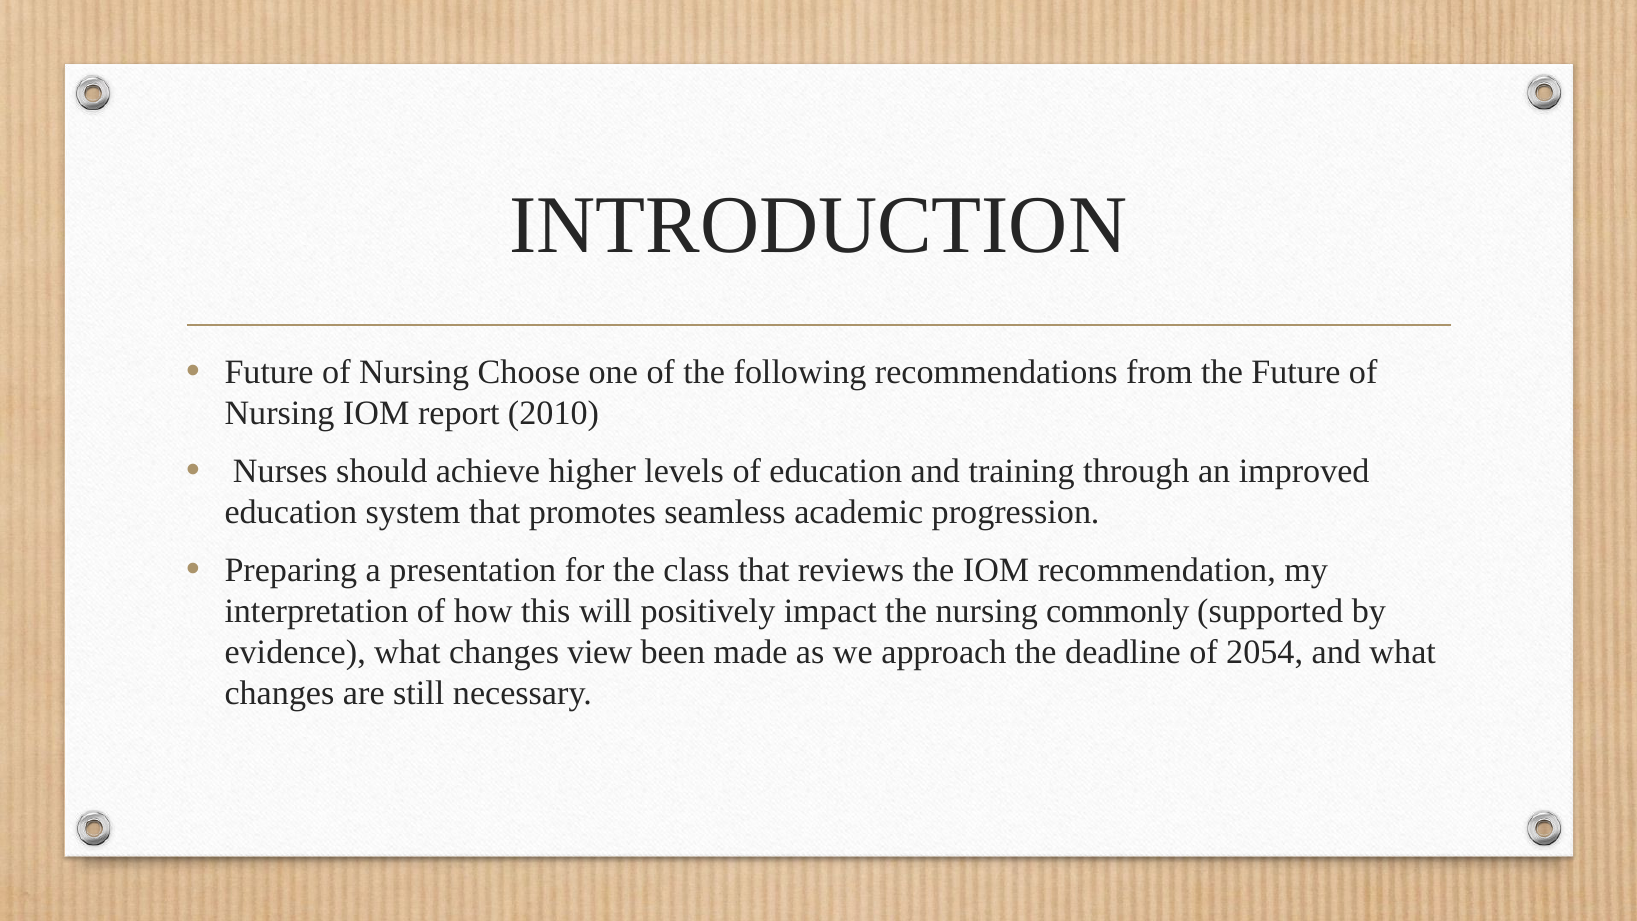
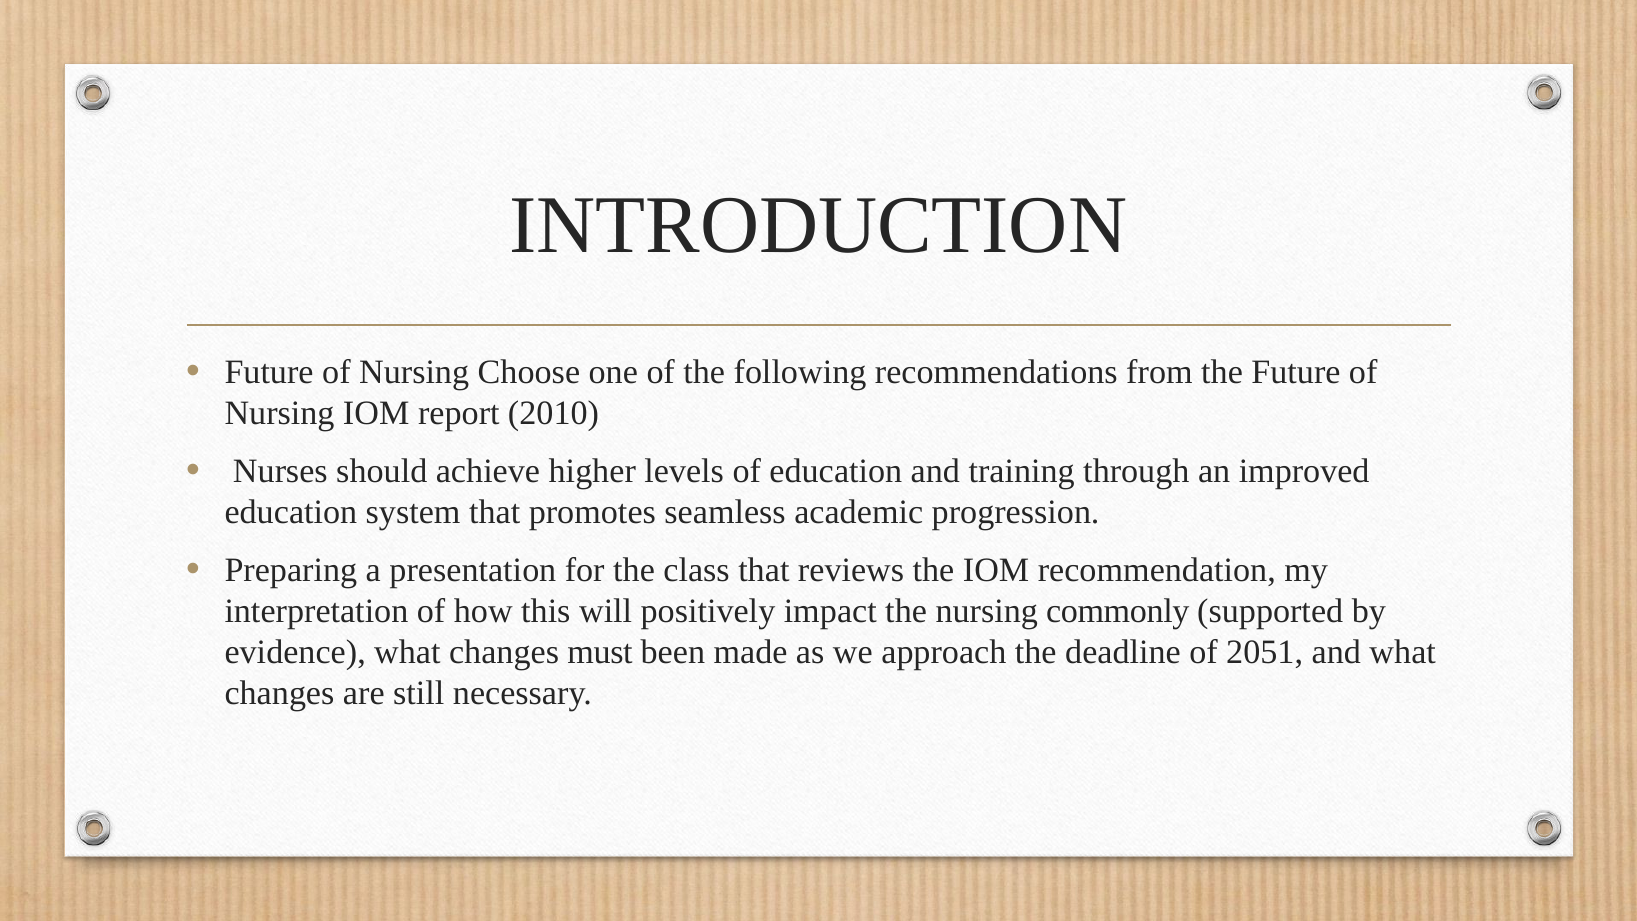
view: view -> must
2054: 2054 -> 2051
